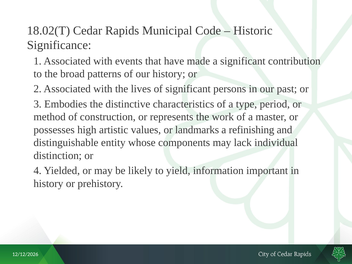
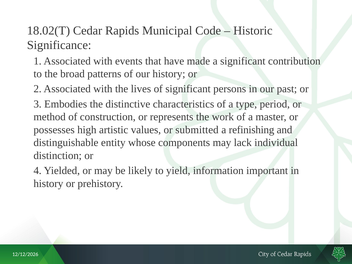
landmarks: landmarks -> submitted
